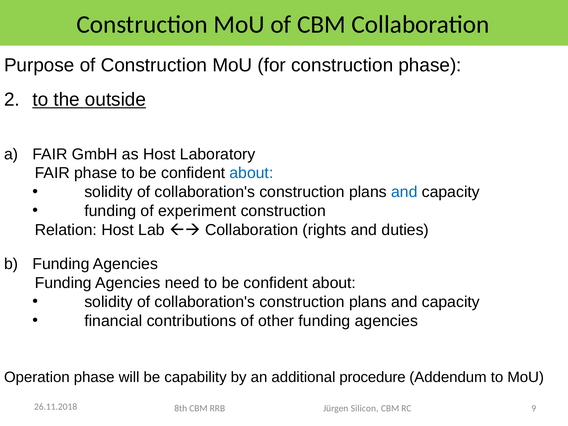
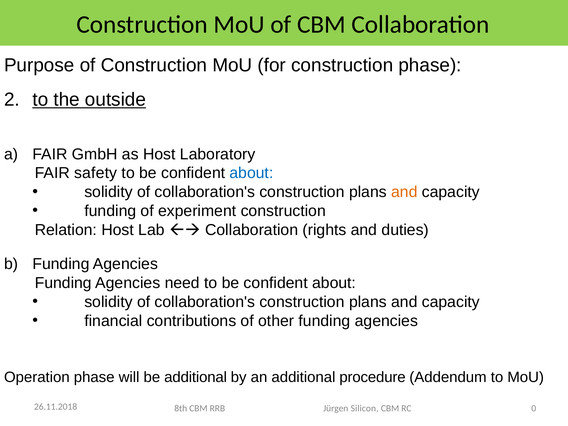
FAIR phase: phase -> safety
and at (404, 192) colour: blue -> orange
be capability: capability -> additional
9: 9 -> 0
